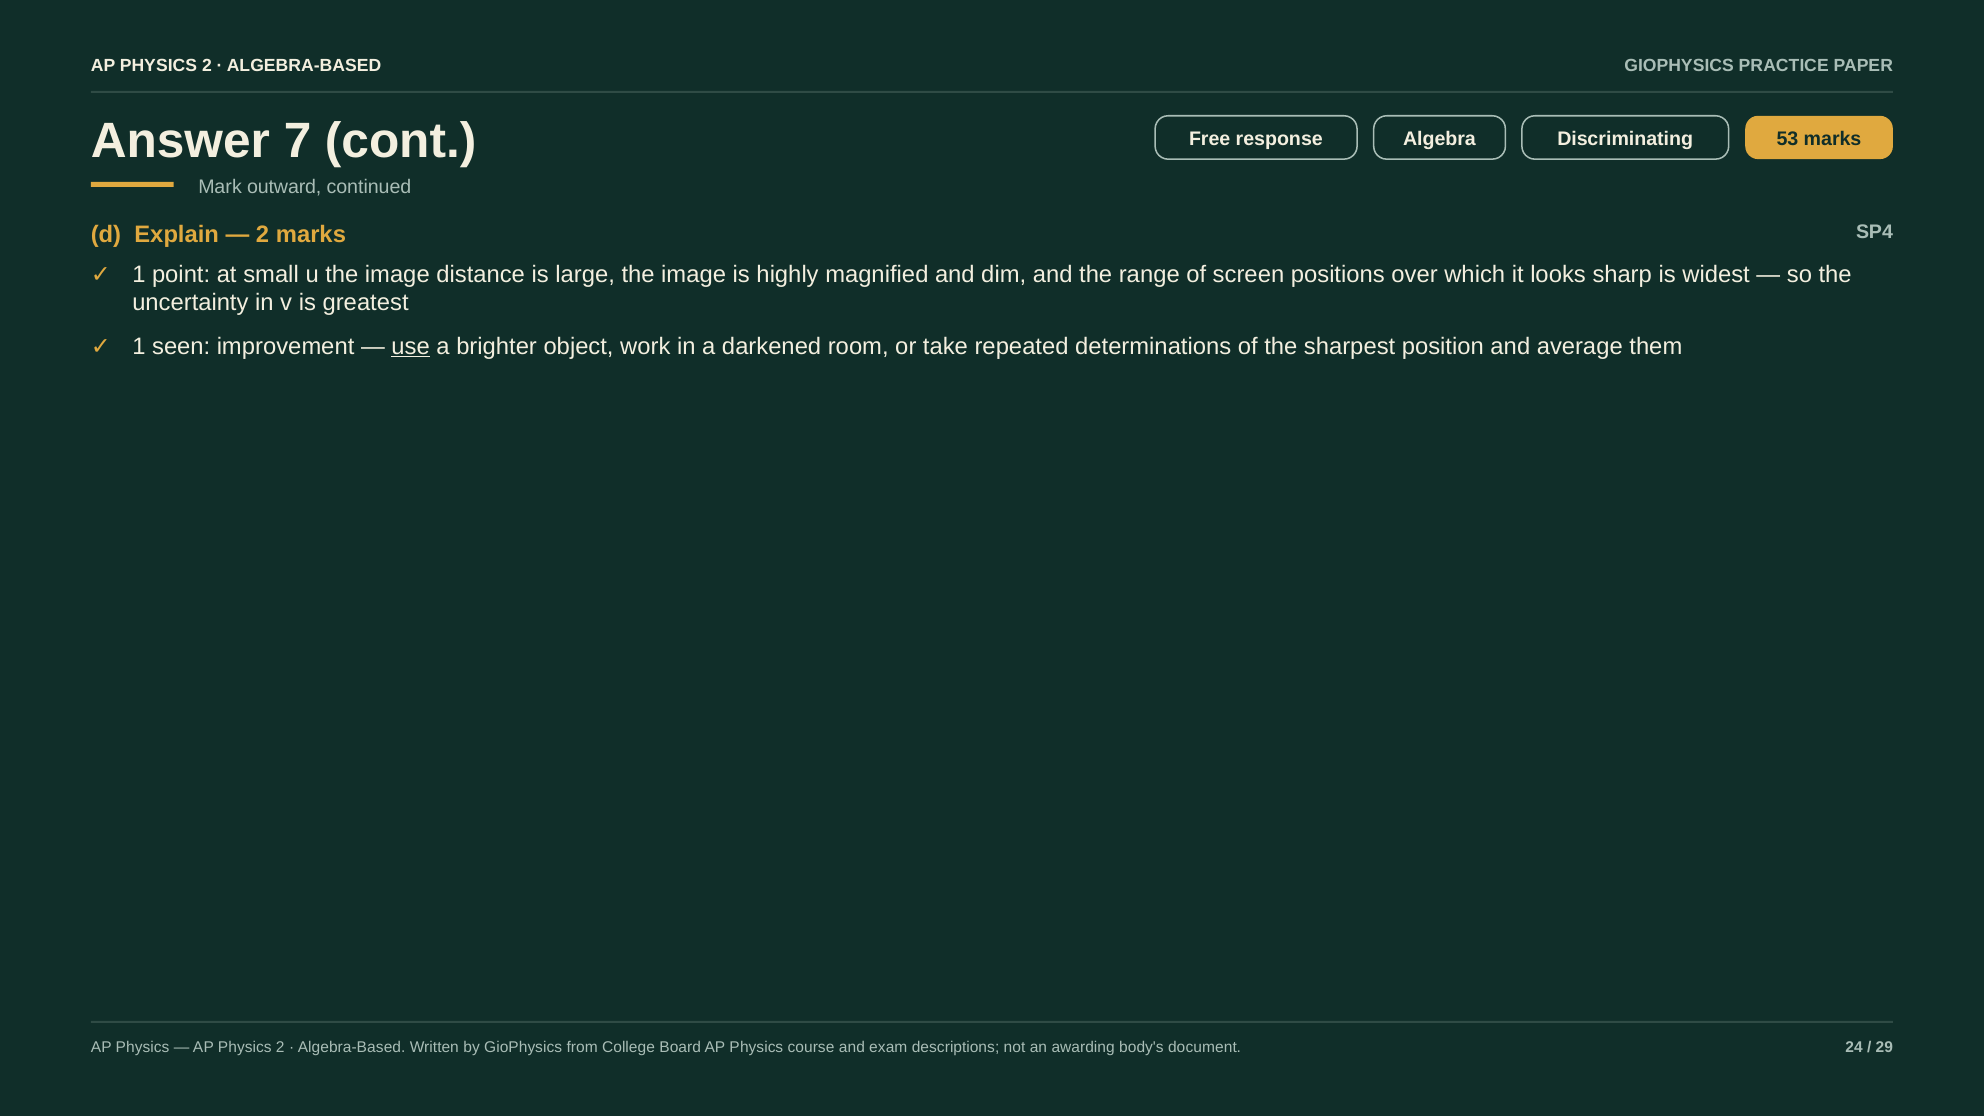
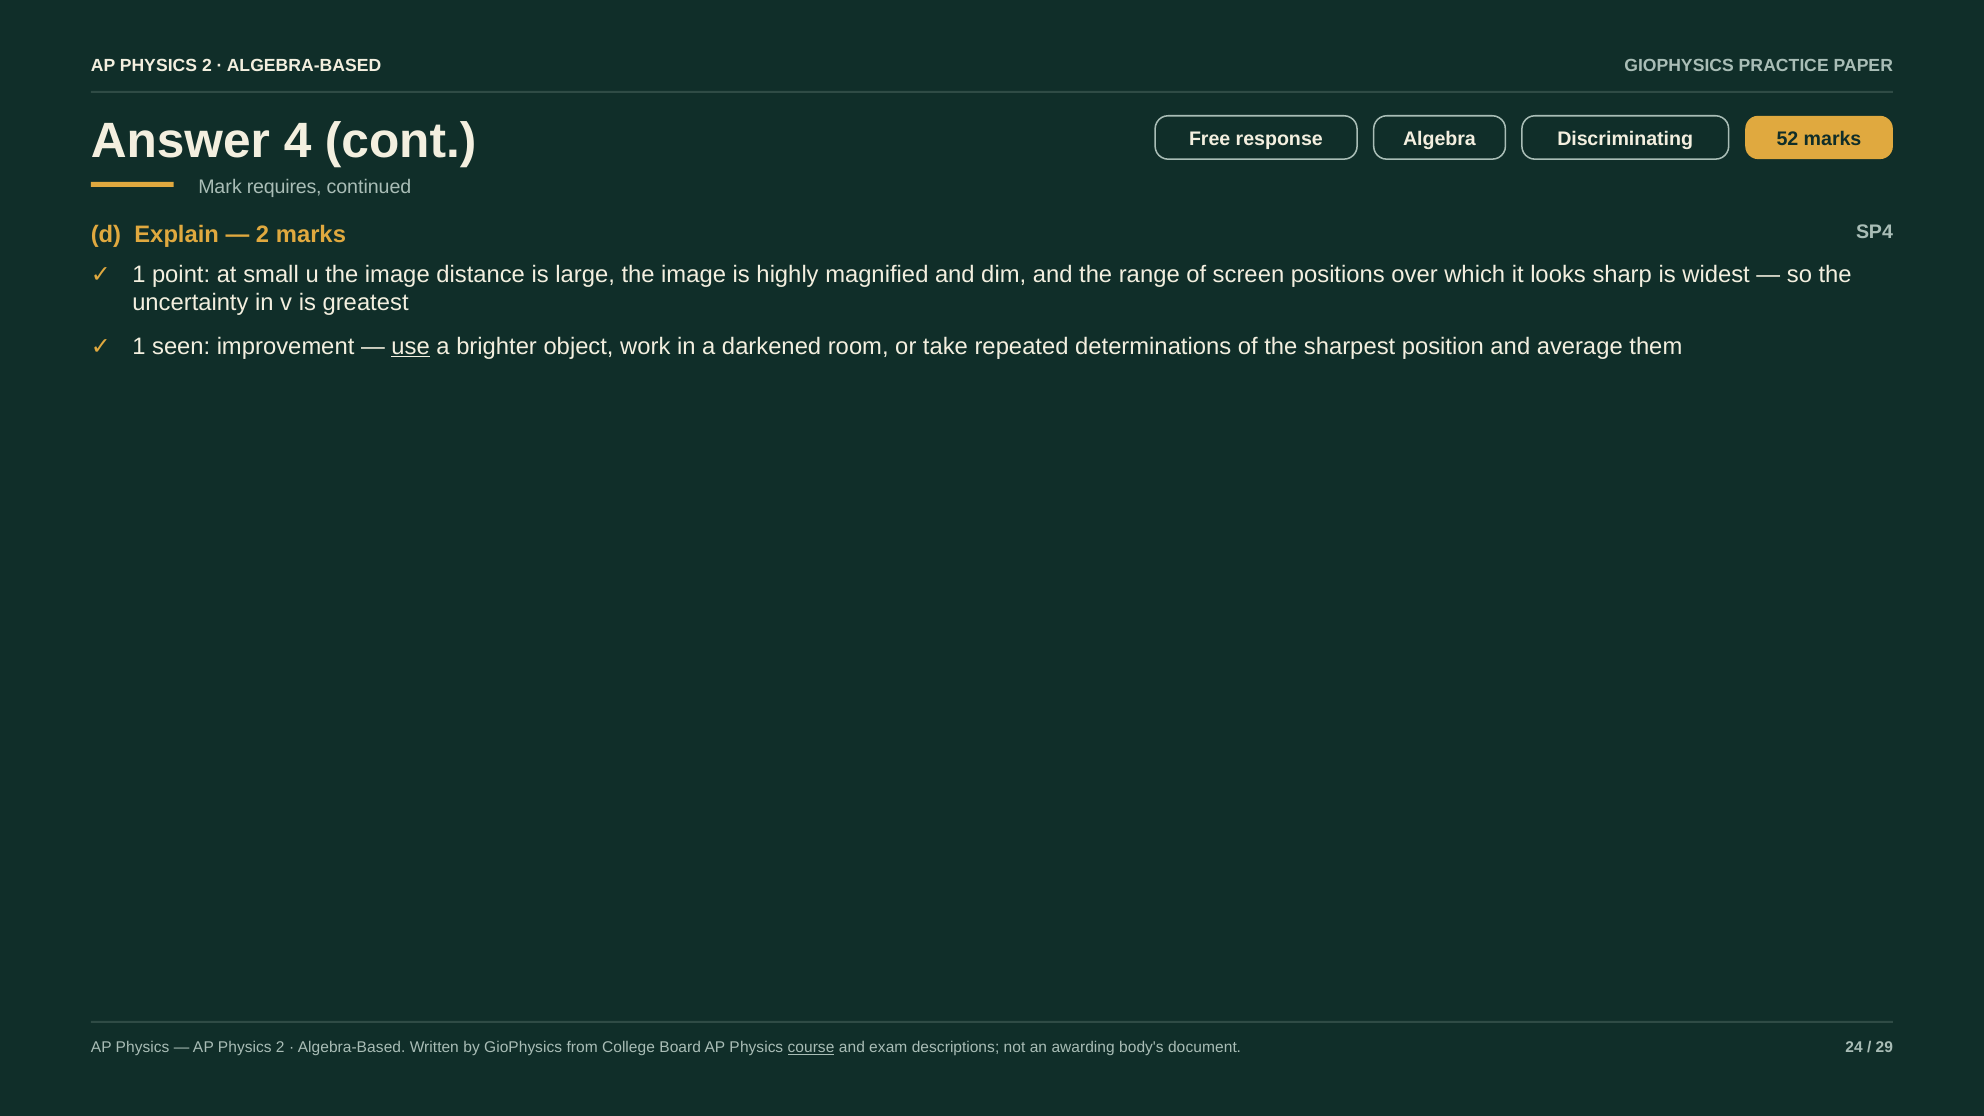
7: 7 -> 4
53: 53 -> 52
outward: outward -> requires
course underline: none -> present
